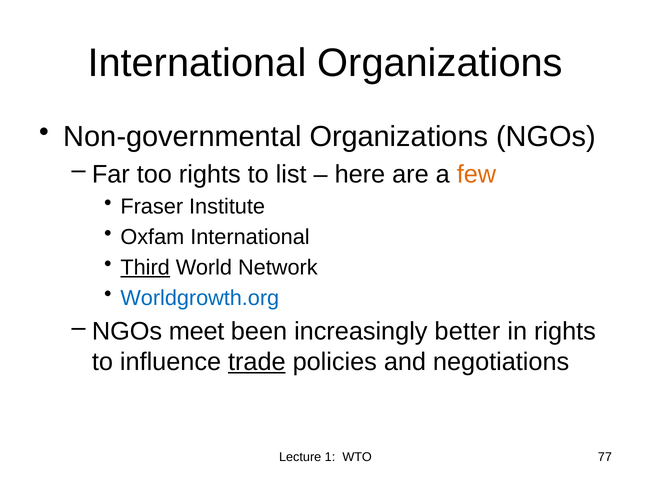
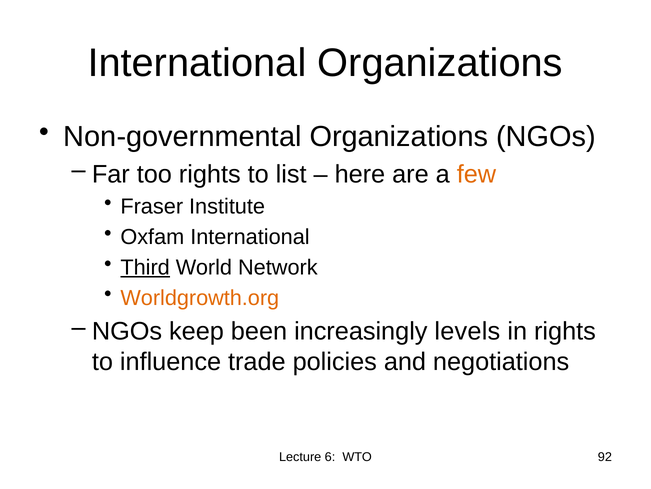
Worldgrowth.org colour: blue -> orange
meet: meet -> keep
better: better -> levels
trade underline: present -> none
1: 1 -> 6
77: 77 -> 92
